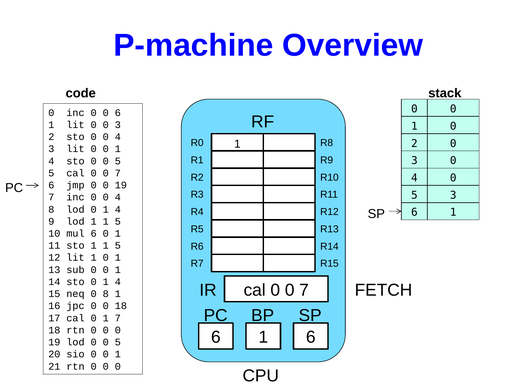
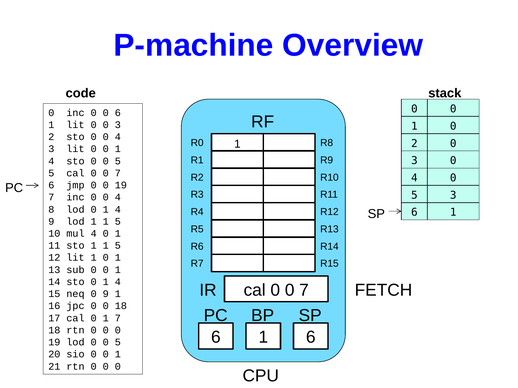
mul 6: 6 -> 4
0 8: 8 -> 9
